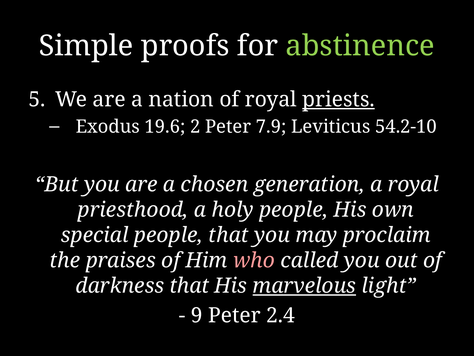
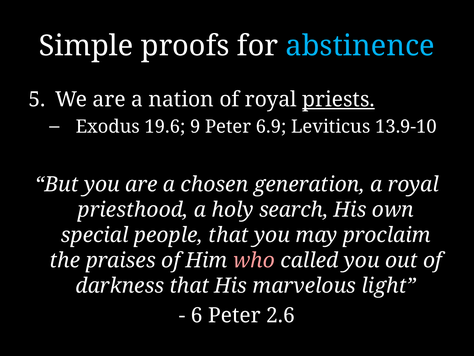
abstinence colour: light green -> light blue
2: 2 -> 9
7.9: 7.9 -> 6.9
54.2-10: 54.2-10 -> 13.9-10
holy people: people -> search
marvelous underline: present -> none
9: 9 -> 6
2.4: 2.4 -> 2.6
